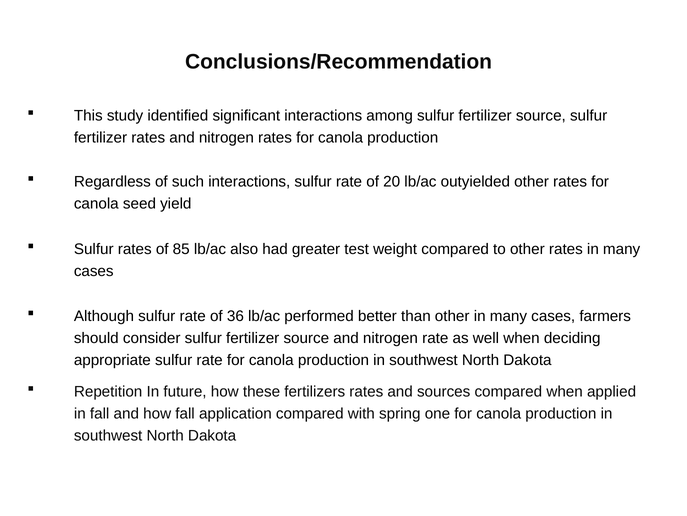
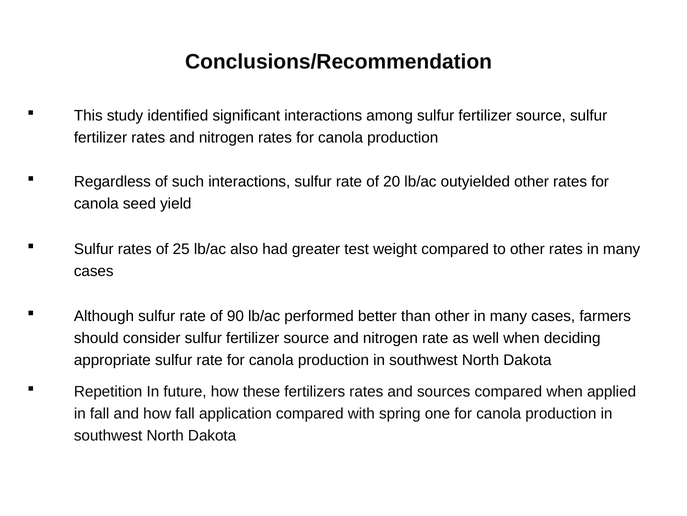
85: 85 -> 25
36: 36 -> 90
